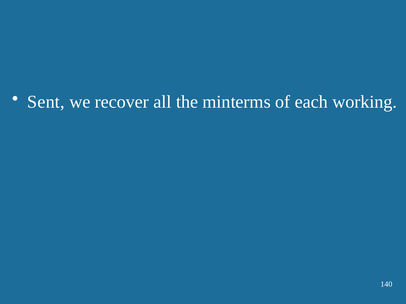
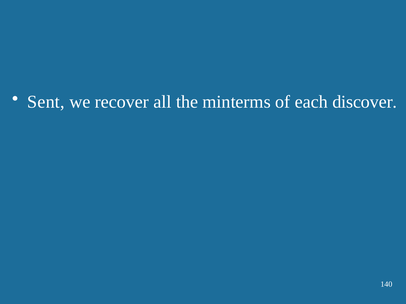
working: working -> discover
